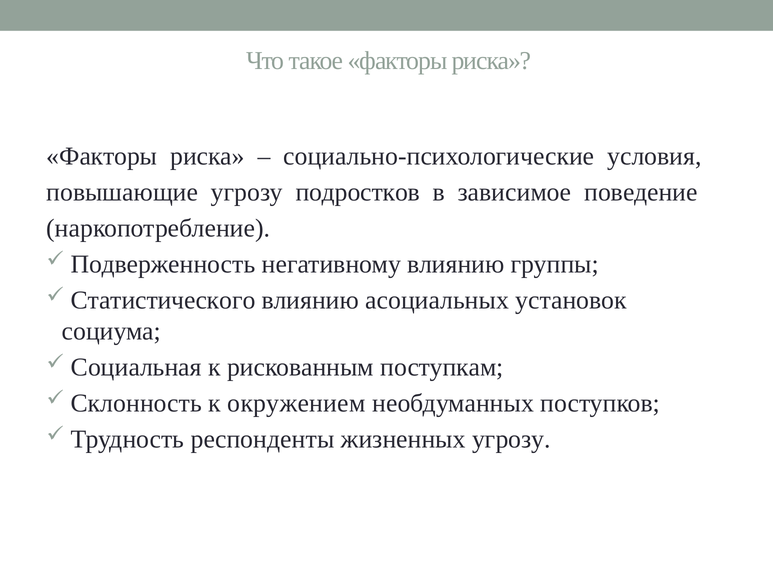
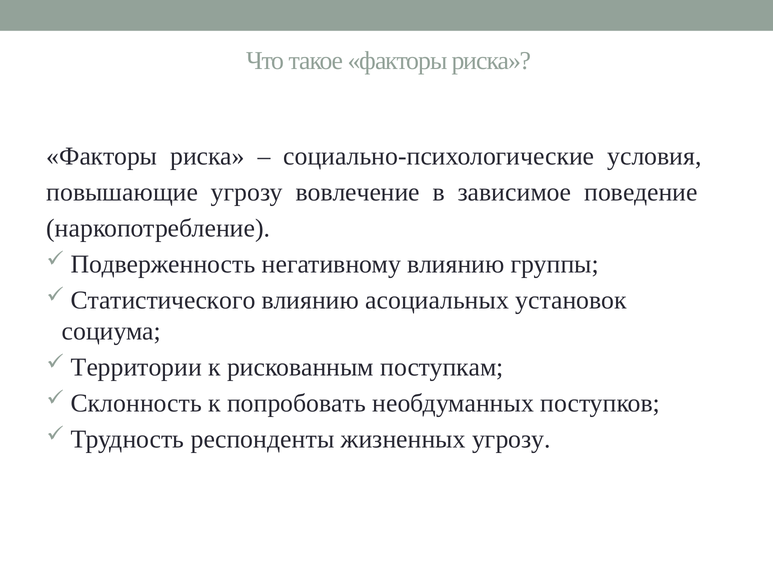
подростков: подростков -> вовлечение
Социальная: Социальная -> Территории
окружением: окружением -> попробовать
